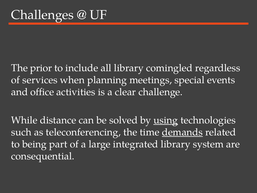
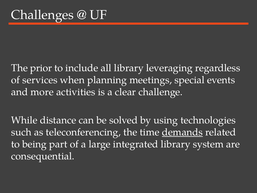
comingled: comingled -> leveraging
office: office -> more
using underline: present -> none
